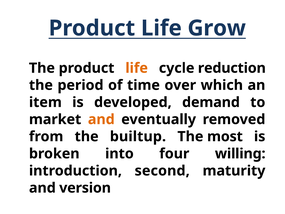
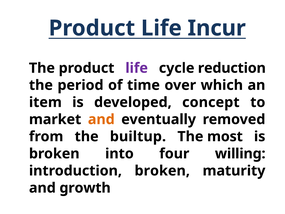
Grow: Grow -> Incur
life at (137, 68) colour: orange -> purple
demand: demand -> concept
introduction second: second -> broken
version: version -> growth
